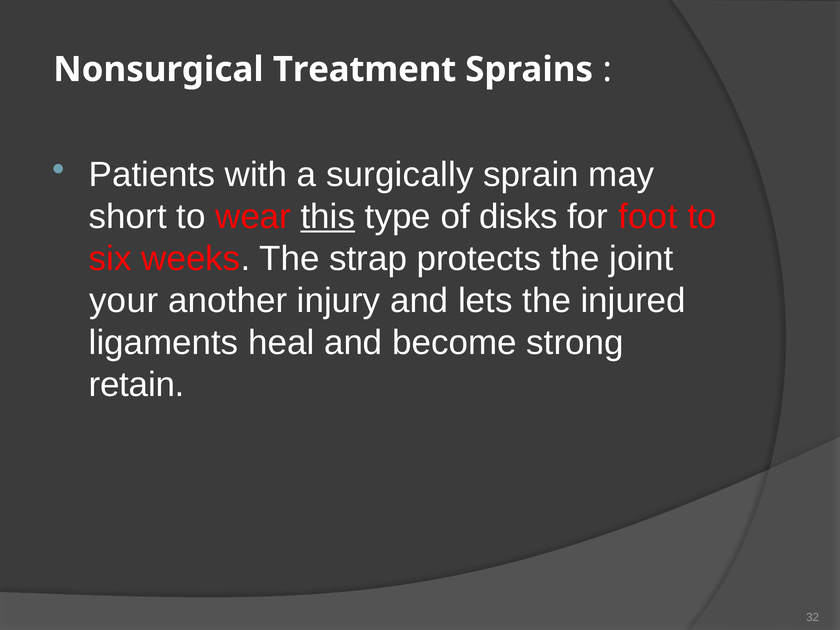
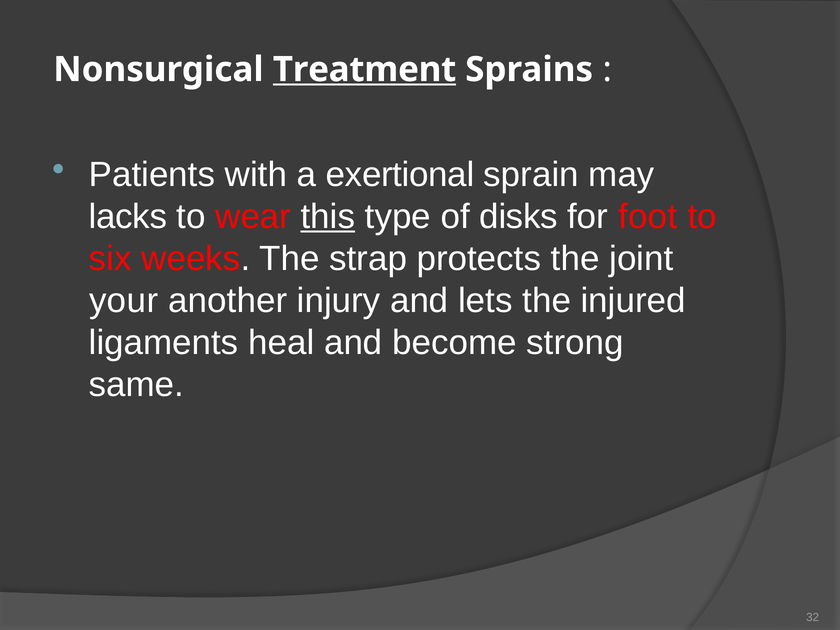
Treatment underline: none -> present
surgically: surgically -> exertional
short: short -> lacks
retain: retain -> same
